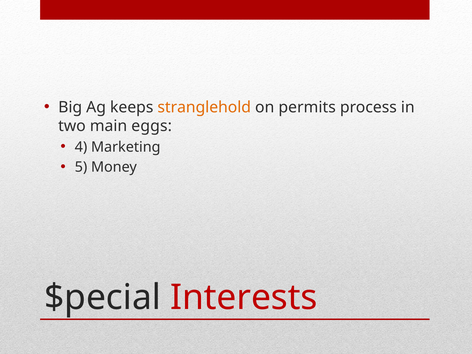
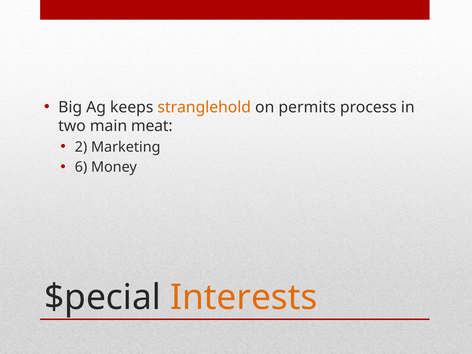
eggs: eggs -> meat
4: 4 -> 2
5: 5 -> 6
Interests colour: red -> orange
